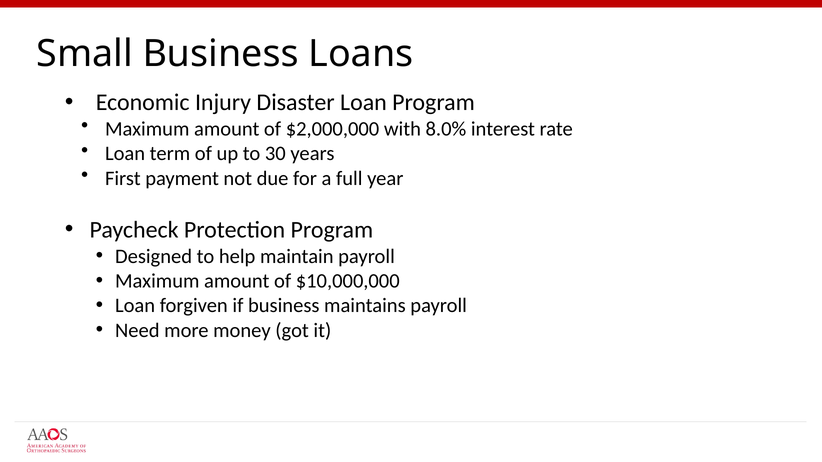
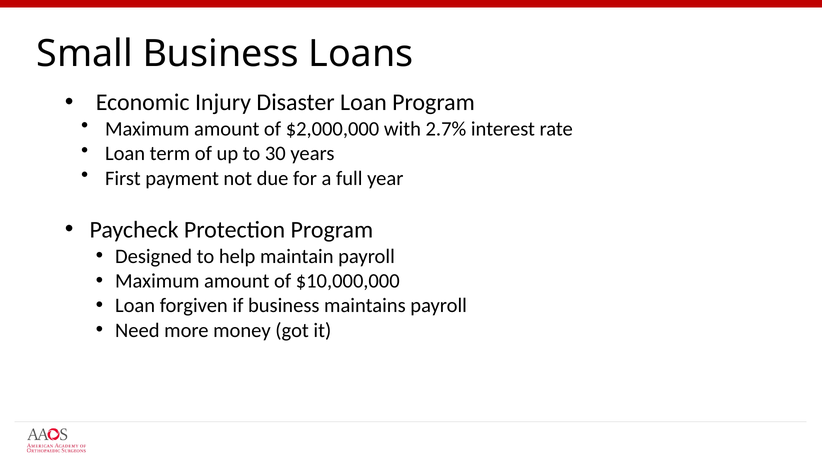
8.0%: 8.0% -> 2.7%
